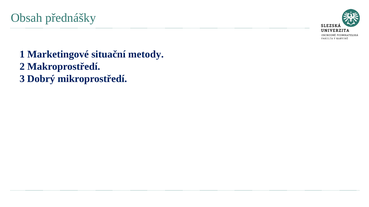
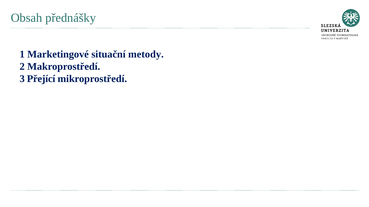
Dobrý: Dobrý -> Přející
